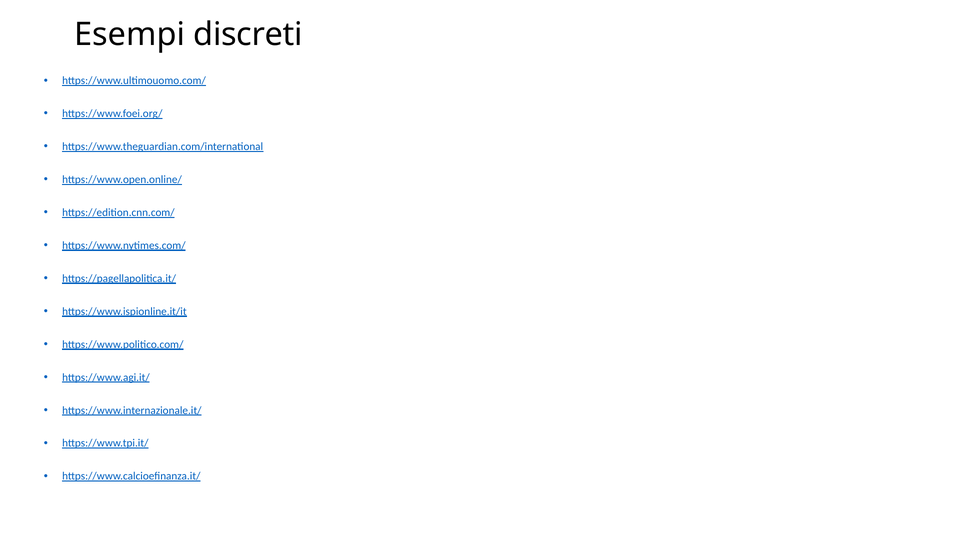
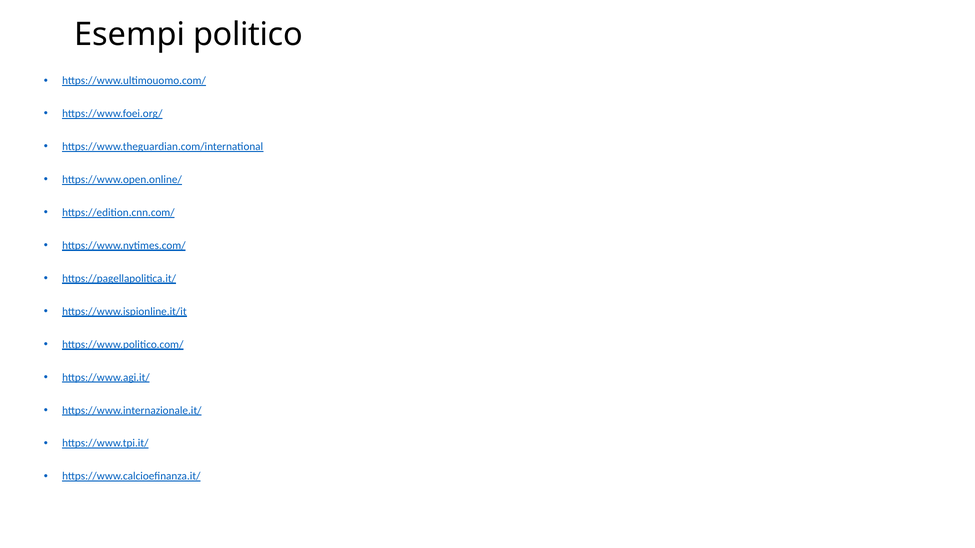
discreti: discreti -> politico
